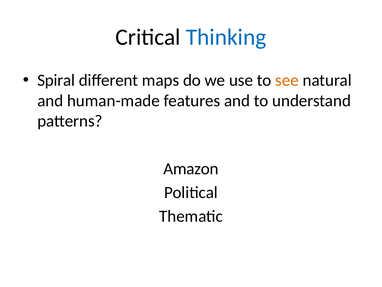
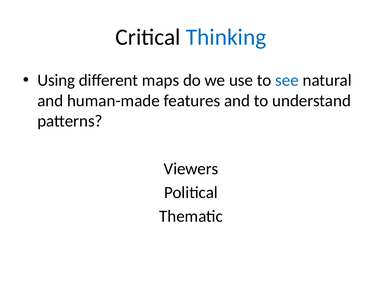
Spiral: Spiral -> Using
see colour: orange -> blue
Amazon: Amazon -> Viewers
